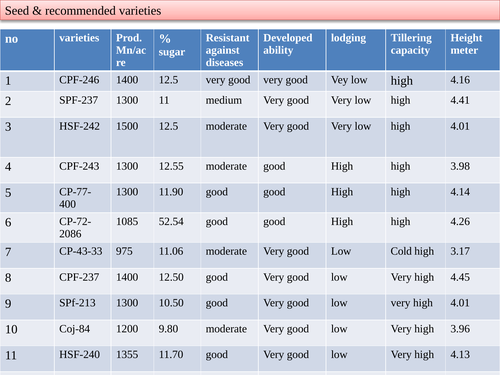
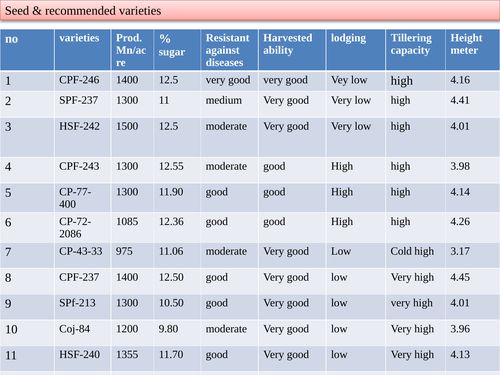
Developed: Developed -> Harvested
52.54: 52.54 -> 12.36
